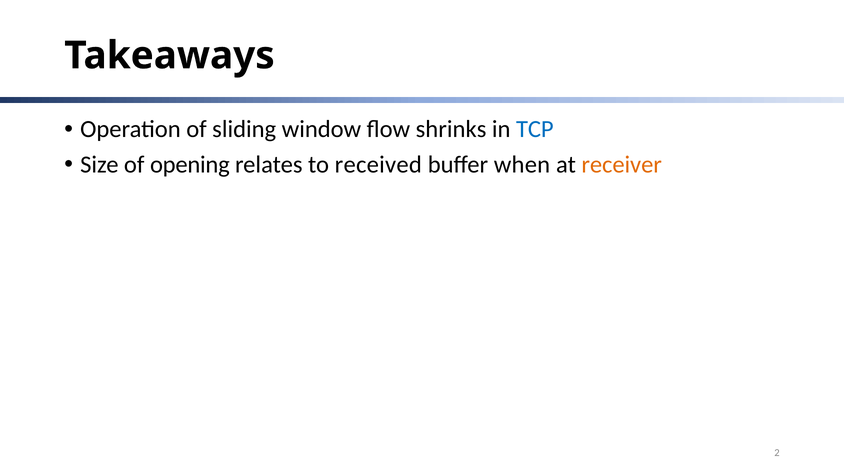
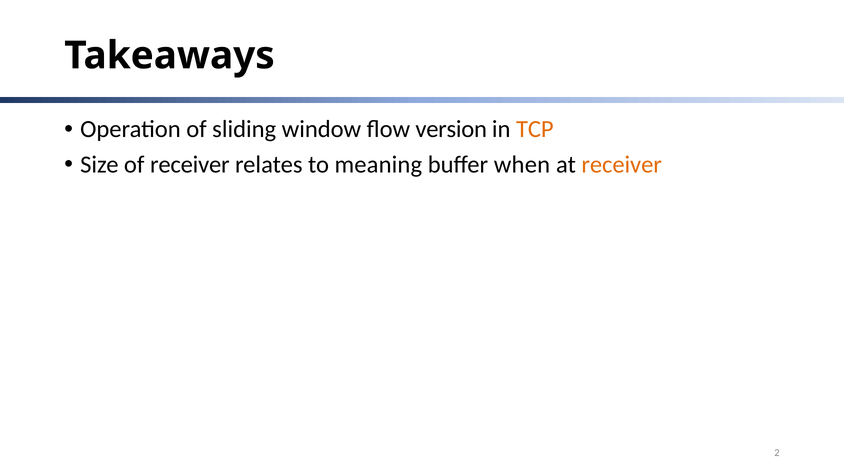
shrinks: shrinks -> version
TCP colour: blue -> orange
of opening: opening -> receiver
received: received -> meaning
